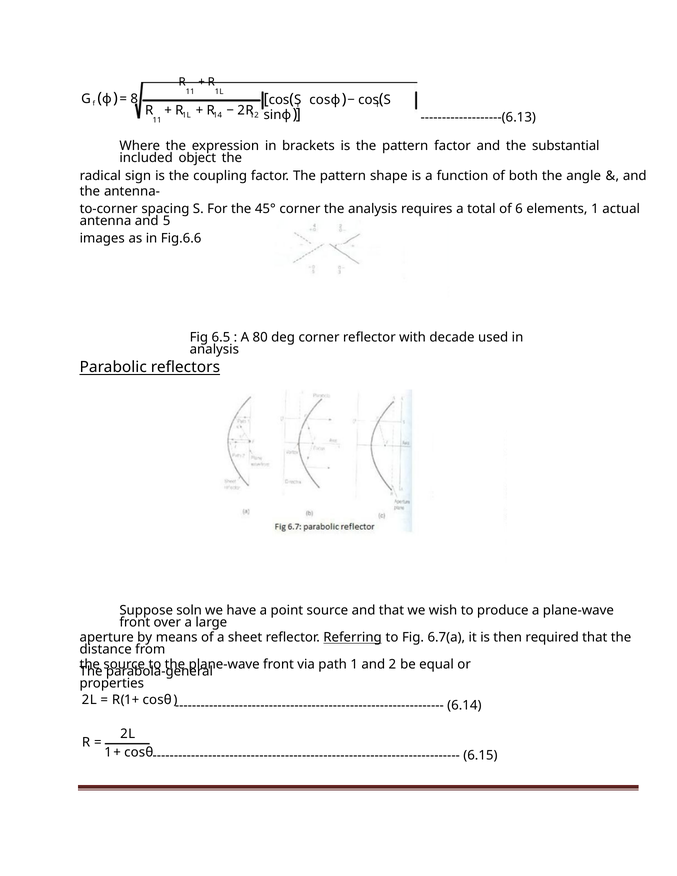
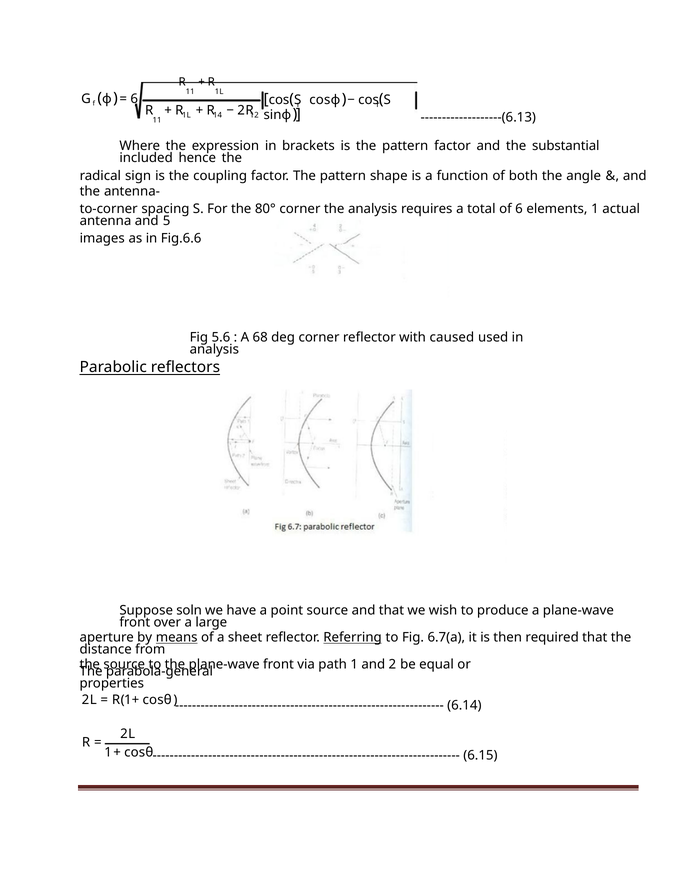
φ)= 8: 8 -> 6
object: object -> hence
45°: 45° -> 80°
6.5: 6.5 -> 5.6
80: 80 -> 68
decade: decade -> caused
means underline: none -> present
